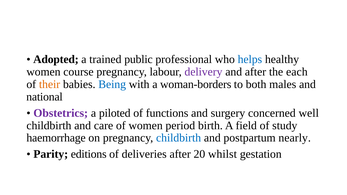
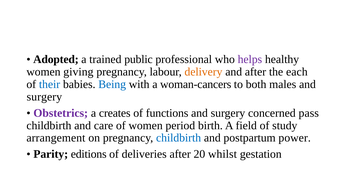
helps colour: blue -> purple
course: course -> giving
delivery colour: purple -> orange
their colour: orange -> blue
woman-borders: woman-borders -> woman-cancers
national at (44, 97): national -> surgery
piloted: piloted -> creates
well: well -> pass
haemorrhage: haemorrhage -> arrangement
nearly: nearly -> power
